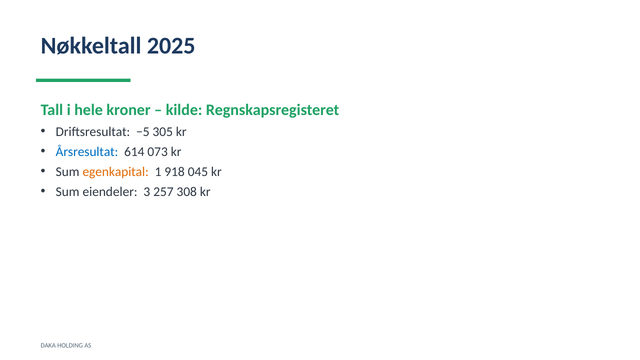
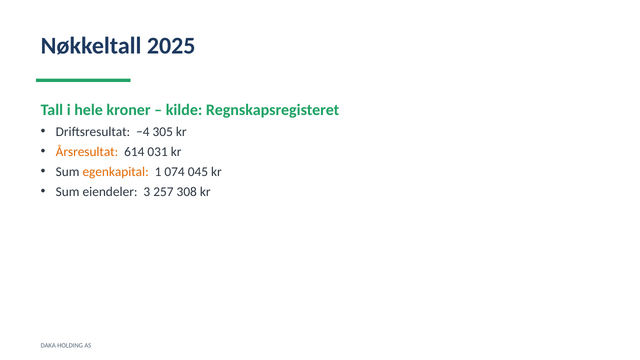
−5: −5 -> −4
Årsresultat colour: blue -> orange
073: 073 -> 031
918: 918 -> 074
